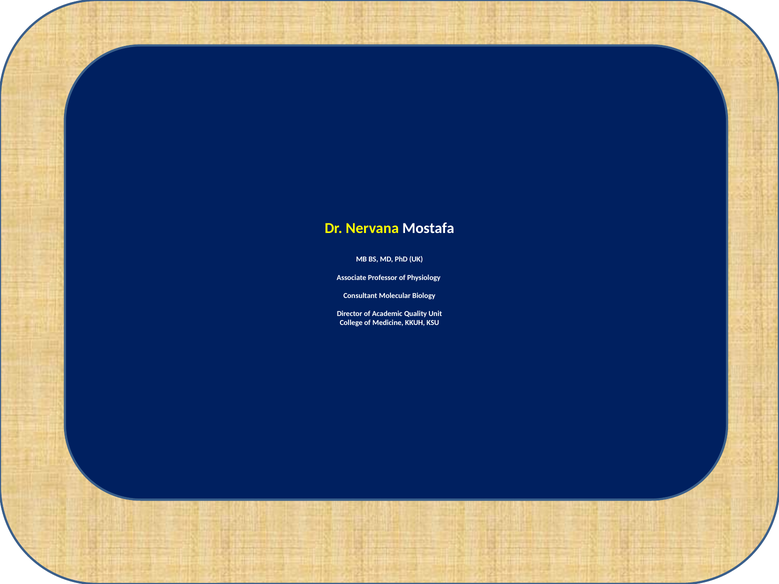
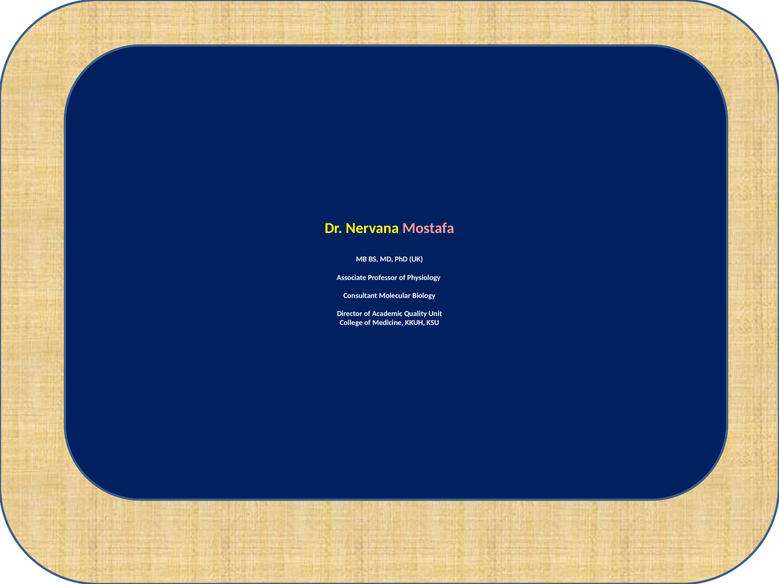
Mostafa colour: white -> pink
